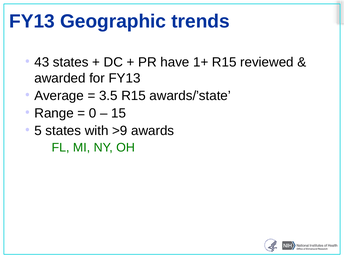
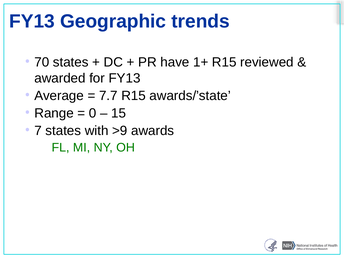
43: 43 -> 70
3.5: 3.5 -> 7.7
5: 5 -> 7
